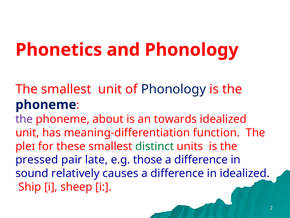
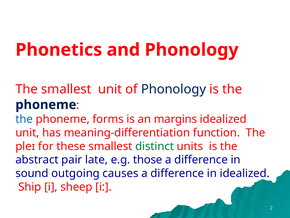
the at (24, 119) colour: purple -> blue
about: about -> forms
towards: towards -> margins
pressed: pressed -> abstract
relatively: relatively -> outgoing
